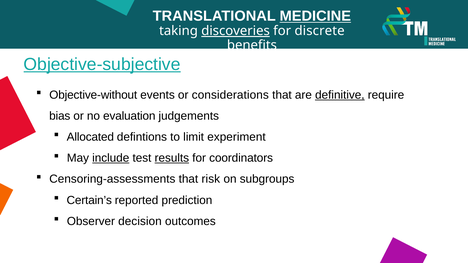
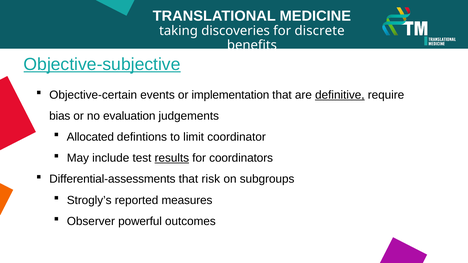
MEDICINE underline: present -> none
discoveries underline: present -> none
Objective-without: Objective-without -> Objective-certain
considerations: considerations -> implementation
experiment: experiment -> coordinator
include underline: present -> none
Censoring-assessments: Censoring-assessments -> Differential-assessments
Certain’s: Certain’s -> Strogly’s
prediction: prediction -> measures
decision: decision -> powerful
